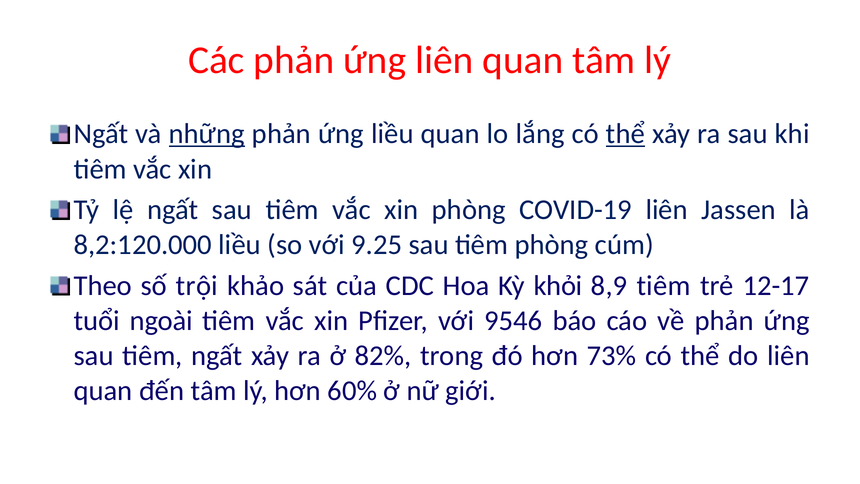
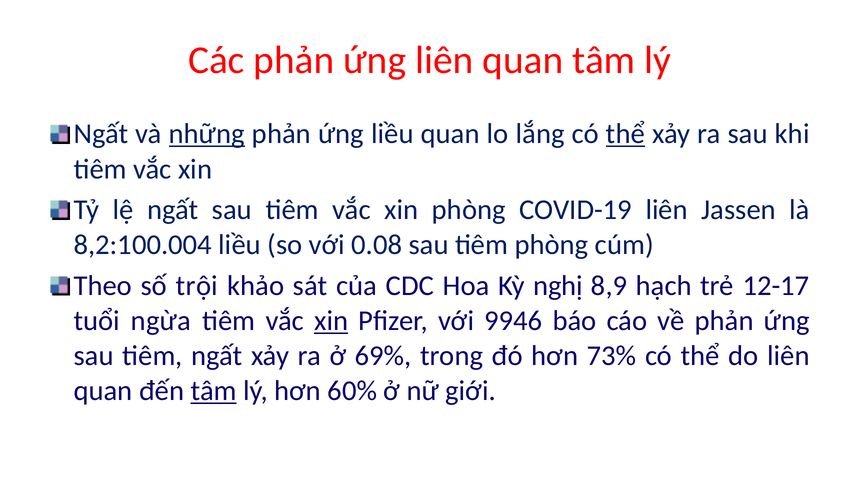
8,2:120.000: 8,2:120.000 -> 8,2:100.004
9.25: 9.25 -> 0.08
khỏi: khỏi -> nghị
8,9 tiêm: tiêm -> hạch
ngoài: ngoài -> ngừa
xin at (331, 321) underline: none -> present
9546: 9546 -> 9946
82%: 82% -> 69%
tâm at (214, 391) underline: none -> present
